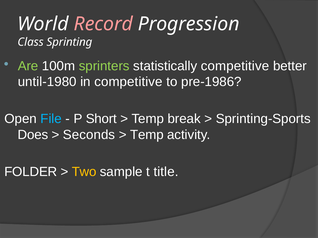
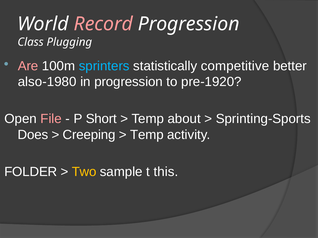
Sprinting: Sprinting -> Plugging
Are colour: light green -> pink
sprinters colour: light green -> light blue
until-1980: until-1980 -> also-1980
in competitive: competitive -> progression
pre-1986: pre-1986 -> pre-1920
File colour: light blue -> pink
break: break -> about
Seconds: Seconds -> Creeping
title: title -> this
